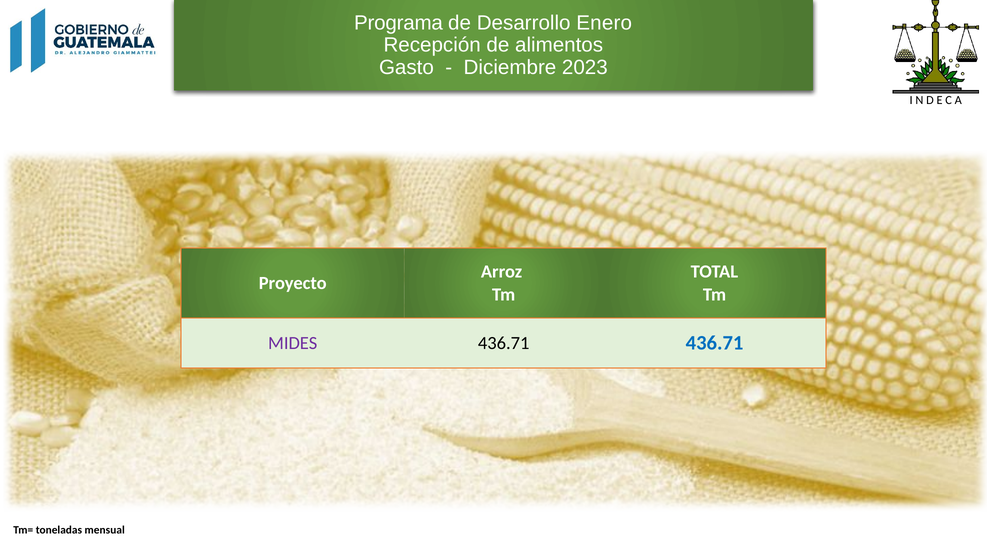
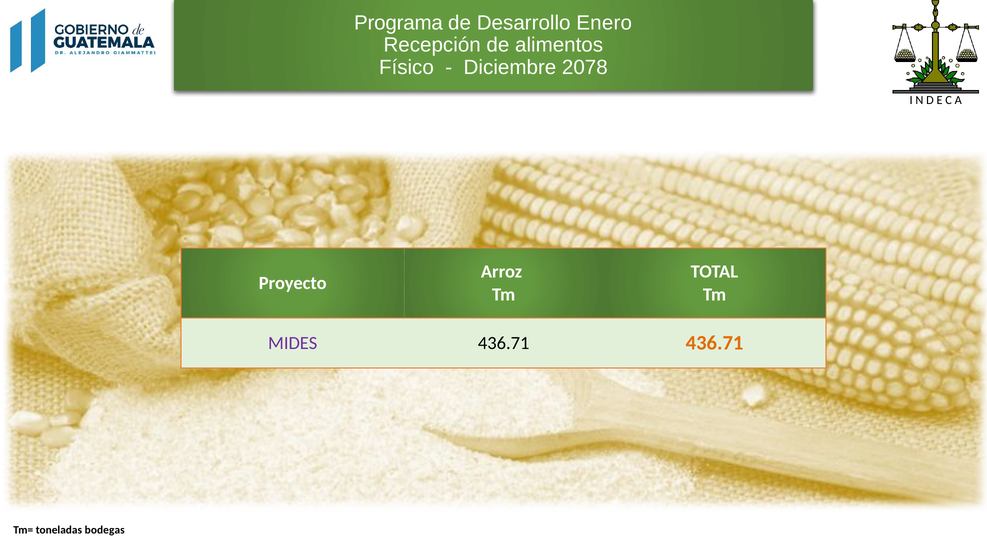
Gasto: Gasto -> Físico
2023: 2023 -> 2078
436.71 at (715, 343) colour: blue -> orange
mensual: mensual -> bodegas
